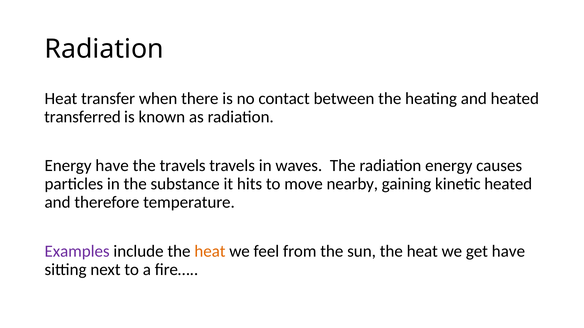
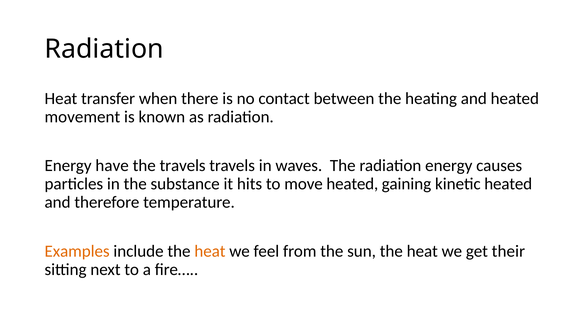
transferred: transferred -> movement
move nearby: nearby -> heated
Examples colour: purple -> orange
get have: have -> their
